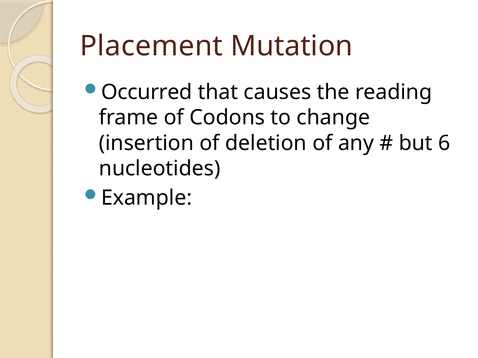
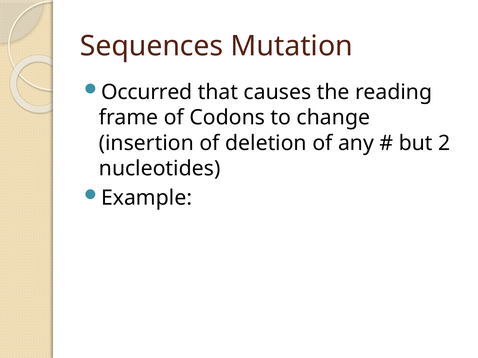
Placement: Placement -> Sequences
6: 6 -> 2
